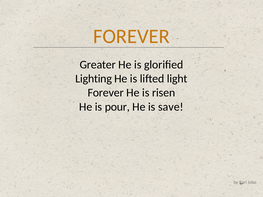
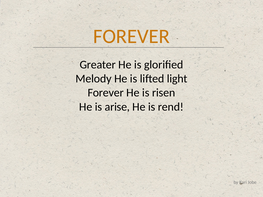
Lighting: Lighting -> Melody
pour: pour -> arise
save: save -> rend
